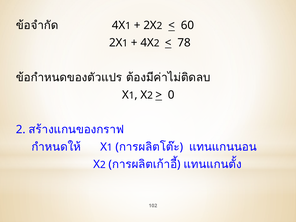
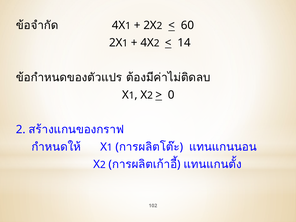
78: 78 -> 14
